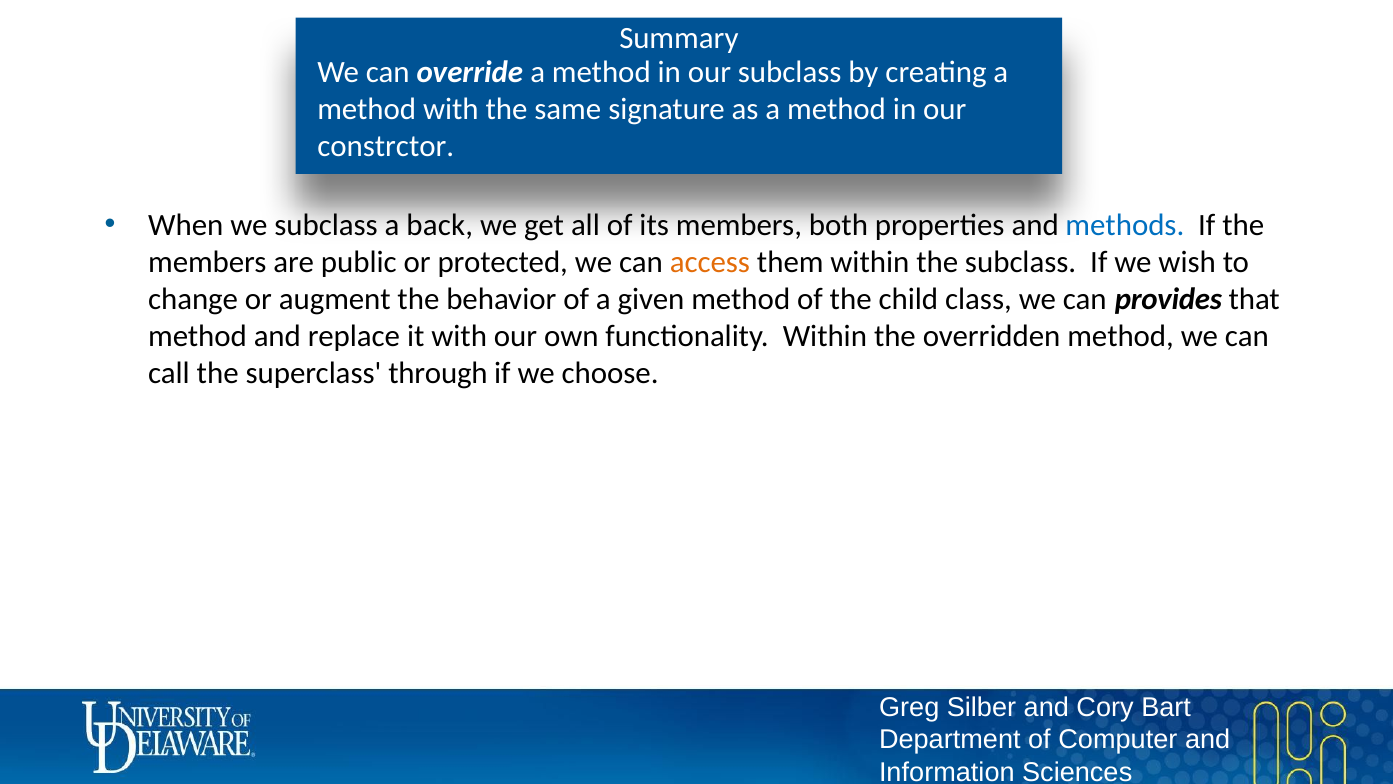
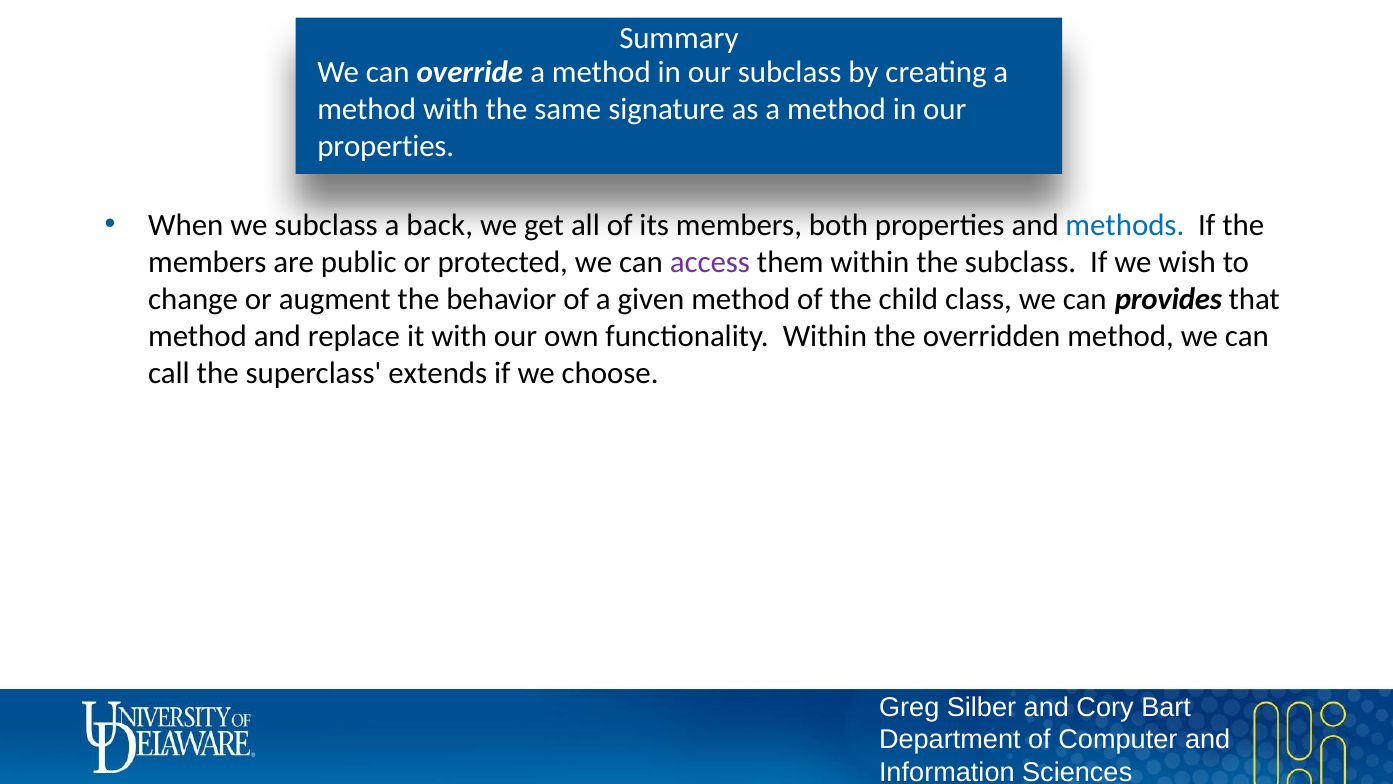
constrctor at (386, 147): constrctor -> properties
access colour: orange -> purple
through: through -> extends
